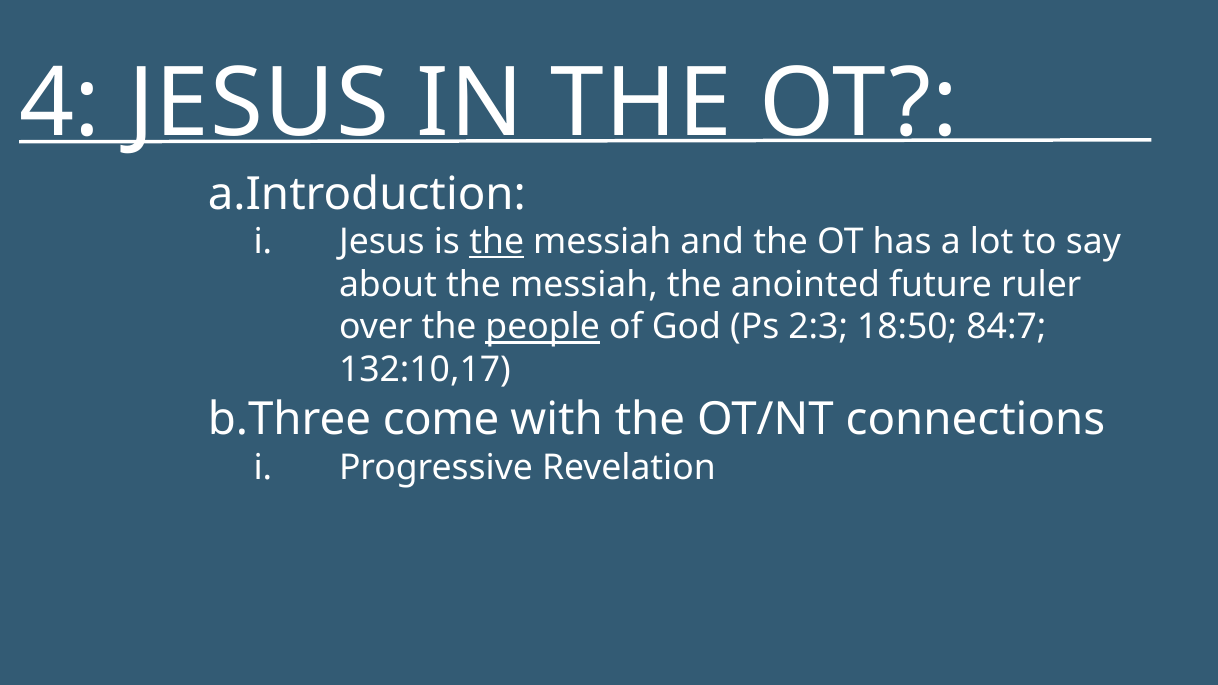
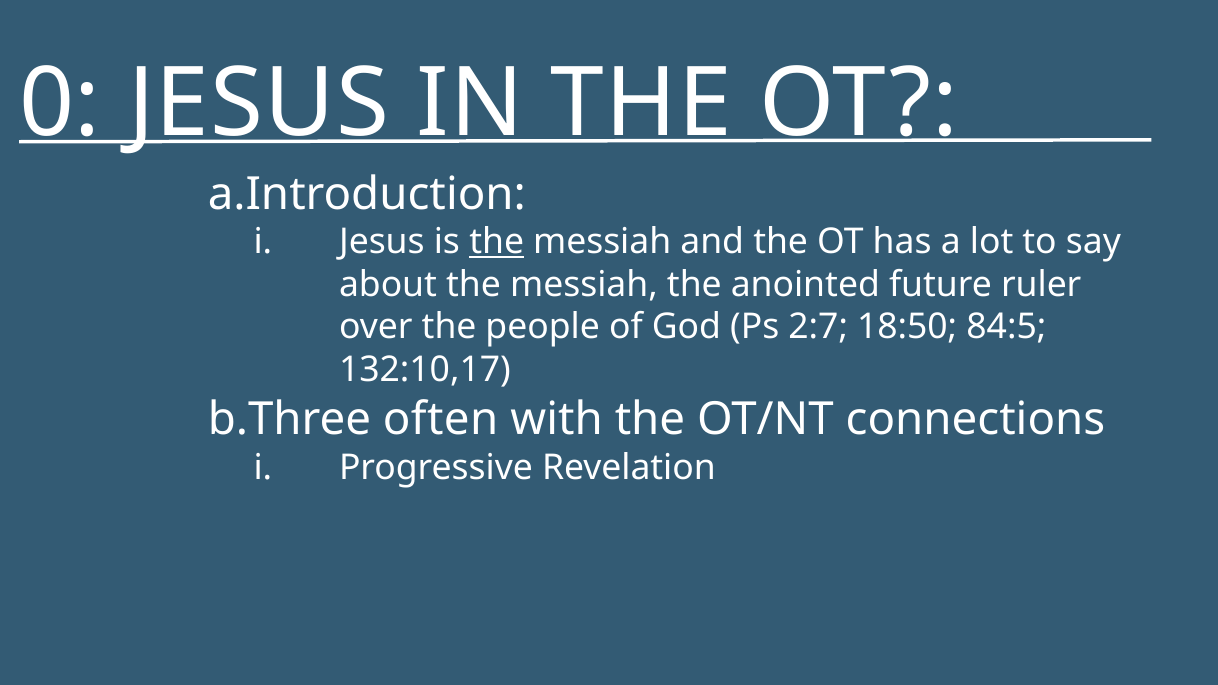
4: 4 -> 0
people underline: present -> none
2:3: 2:3 -> 2:7
84:7: 84:7 -> 84:5
come: come -> often
